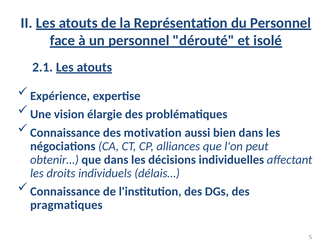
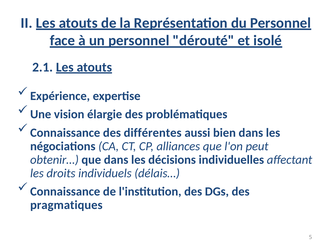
motivation: motivation -> différentes
